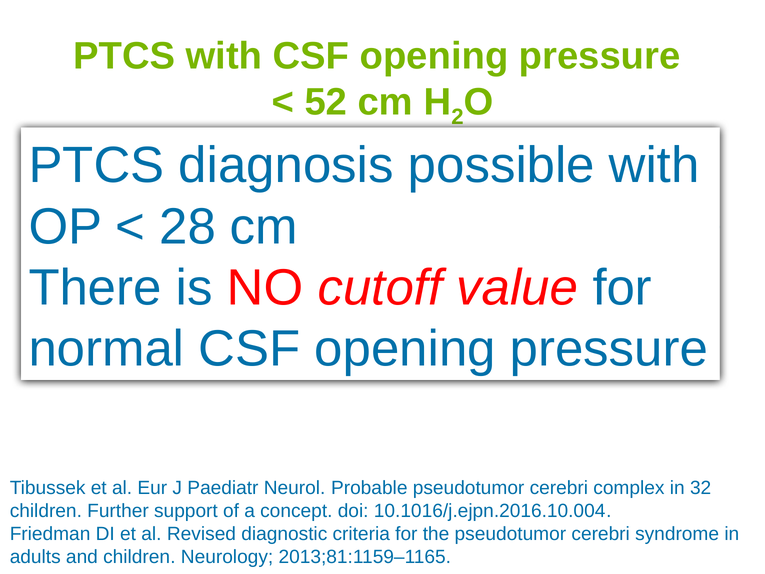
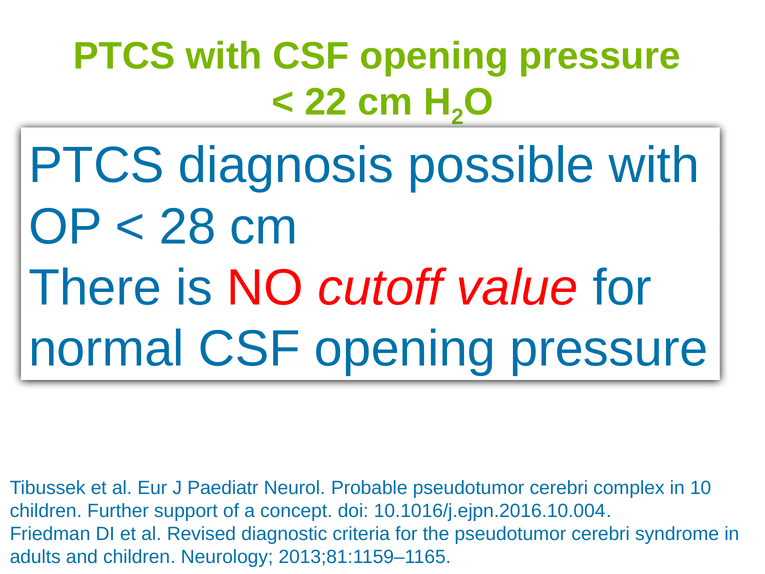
52: 52 -> 22
32: 32 -> 10
